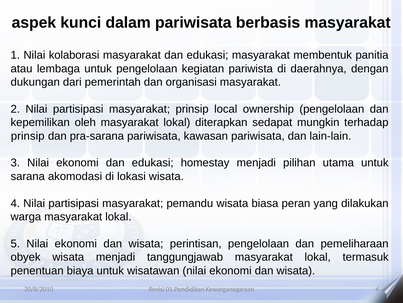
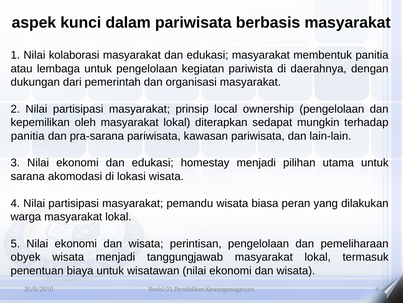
prinsip at (28, 136): prinsip -> panitia
